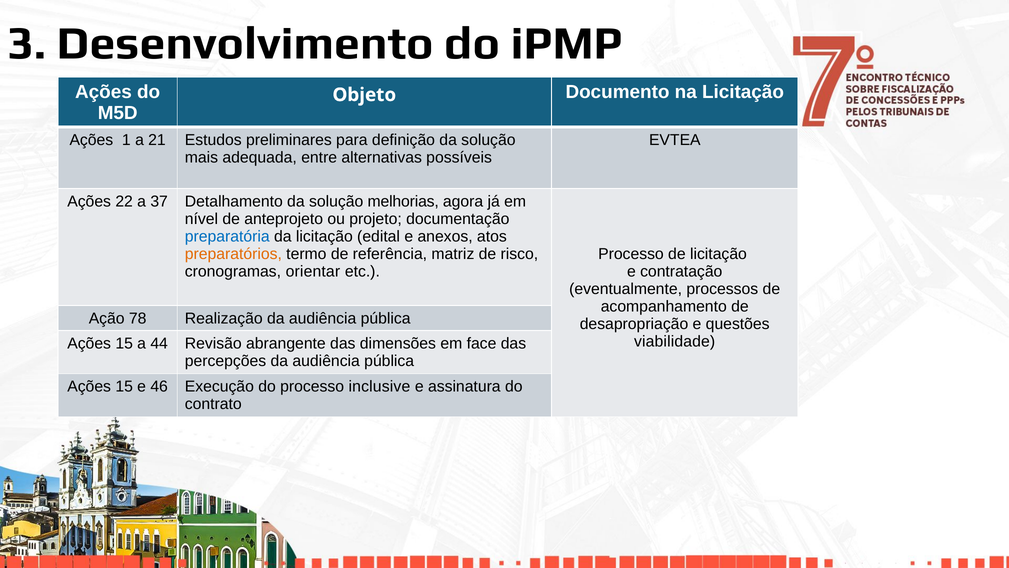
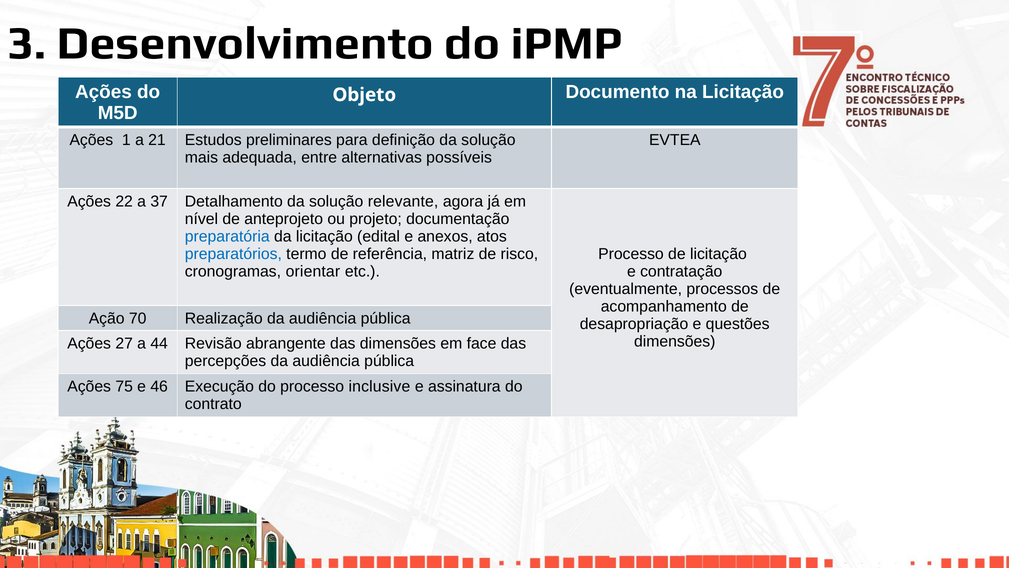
melhorias: melhorias -> relevante
preparatórios colour: orange -> blue
78: 78 -> 70
viabilidade at (675, 341): viabilidade -> dimensões
15 at (124, 343): 15 -> 27
15 at (124, 386): 15 -> 75
